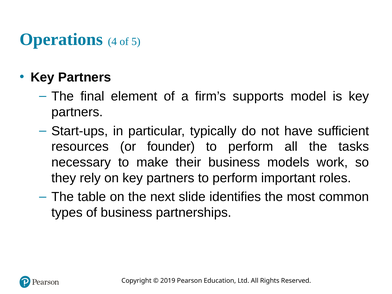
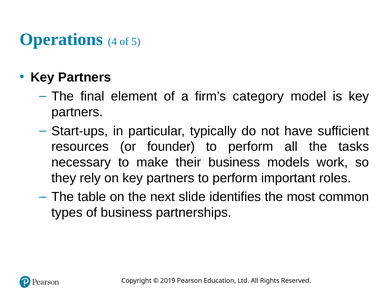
supports: supports -> category
